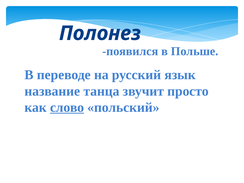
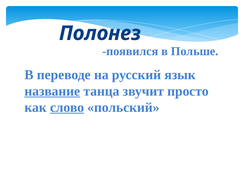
название underline: none -> present
